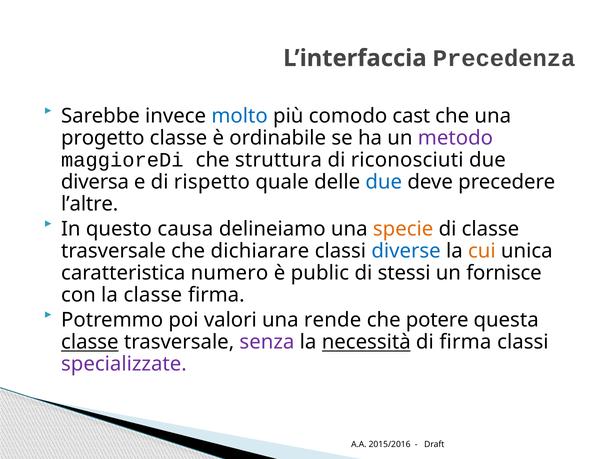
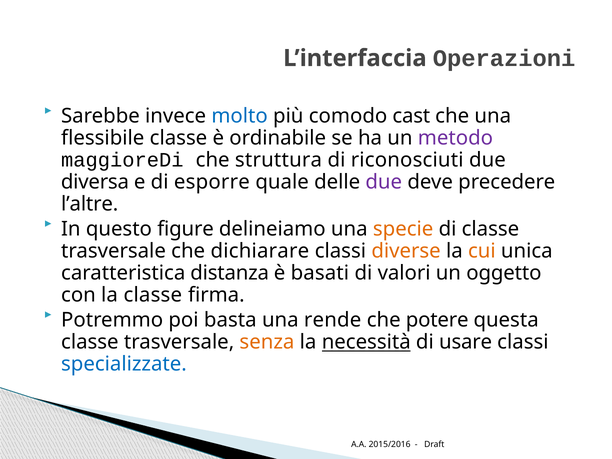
Precedenza: Precedenza -> Operazioni
progetto: progetto -> flessibile
rispetto: rispetto -> esporre
due at (384, 182) colour: blue -> purple
causa: causa -> figure
diverse colour: blue -> orange
numero: numero -> distanza
public: public -> basati
stessi: stessi -> valori
fornisce: fornisce -> oggetto
valori: valori -> basta
classe at (90, 342) underline: present -> none
senza colour: purple -> orange
di firma: firma -> usare
specializzate colour: purple -> blue
